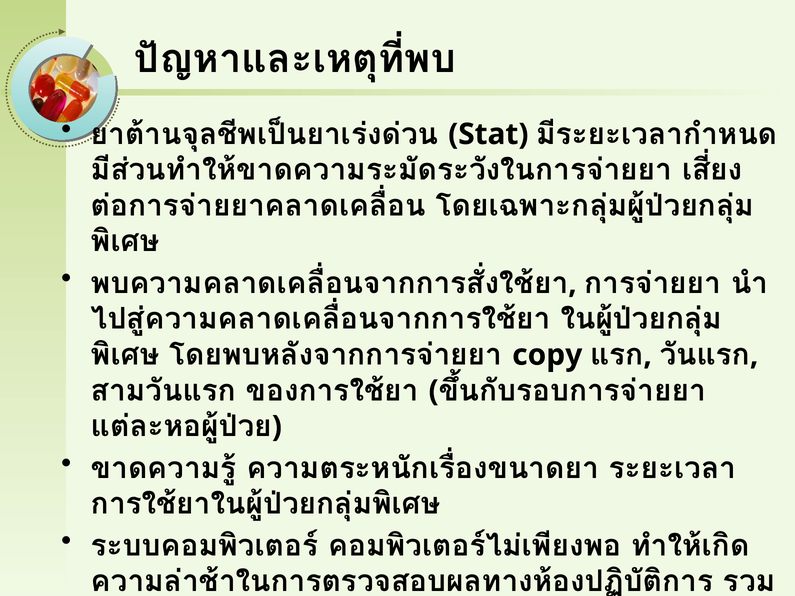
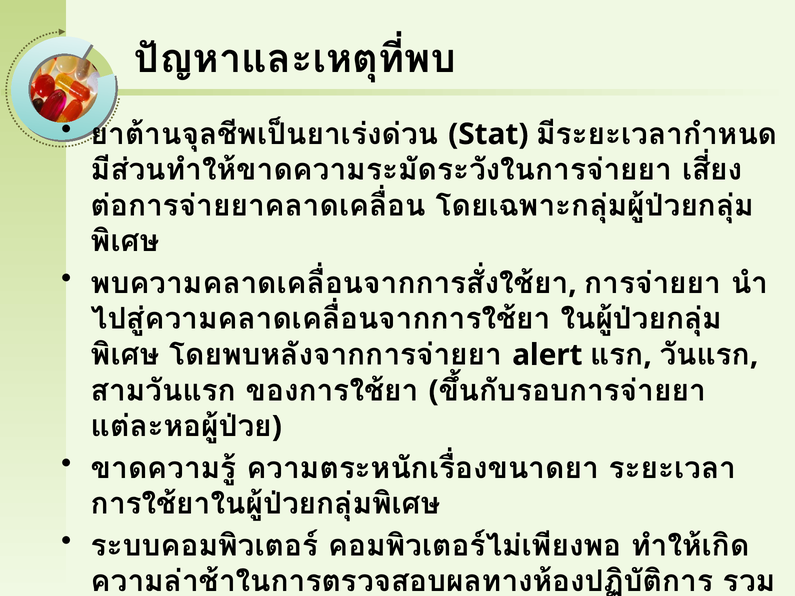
copy: copy -> alert
